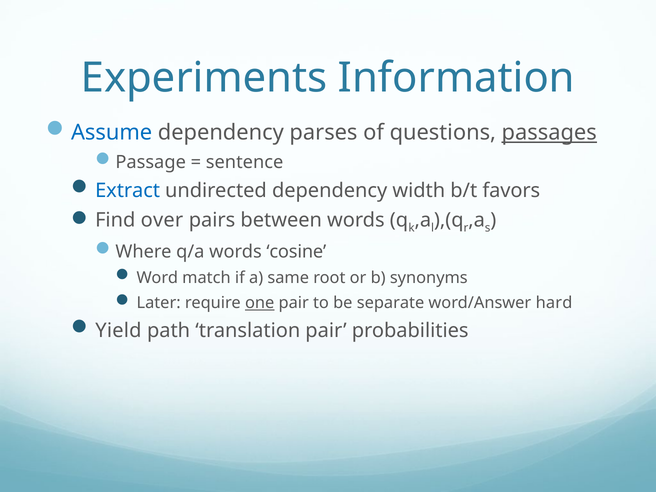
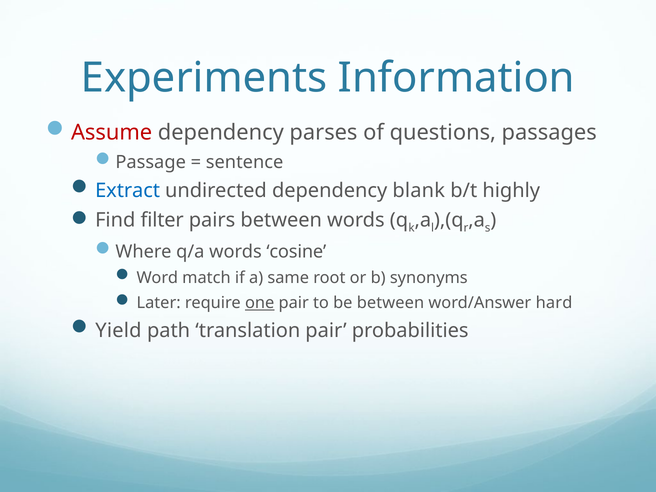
Assume colour: blue -> red
passages underline: present -> none
width: width -> blank
favors: favors -> highly
over: over -> filter
be separate: separate -> between
